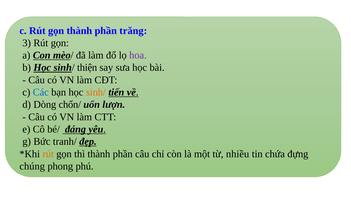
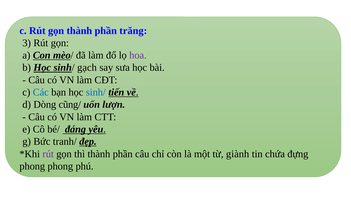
thiện: thiện -> gạch
sinh/ at (96, 92) colour: orange -> blue
chốn/: chốn/ -> cũng/
rút at (48, 153) colour: orange -> purple
nhiều: nhiều -> giành
chúng at (32, 166): chúng -> phong
